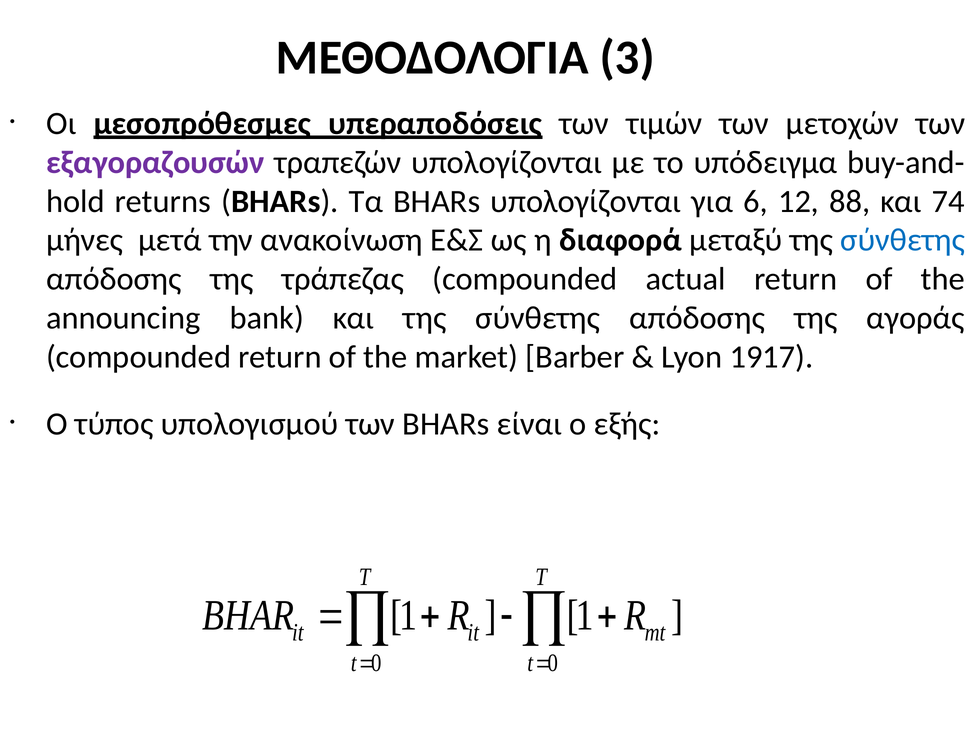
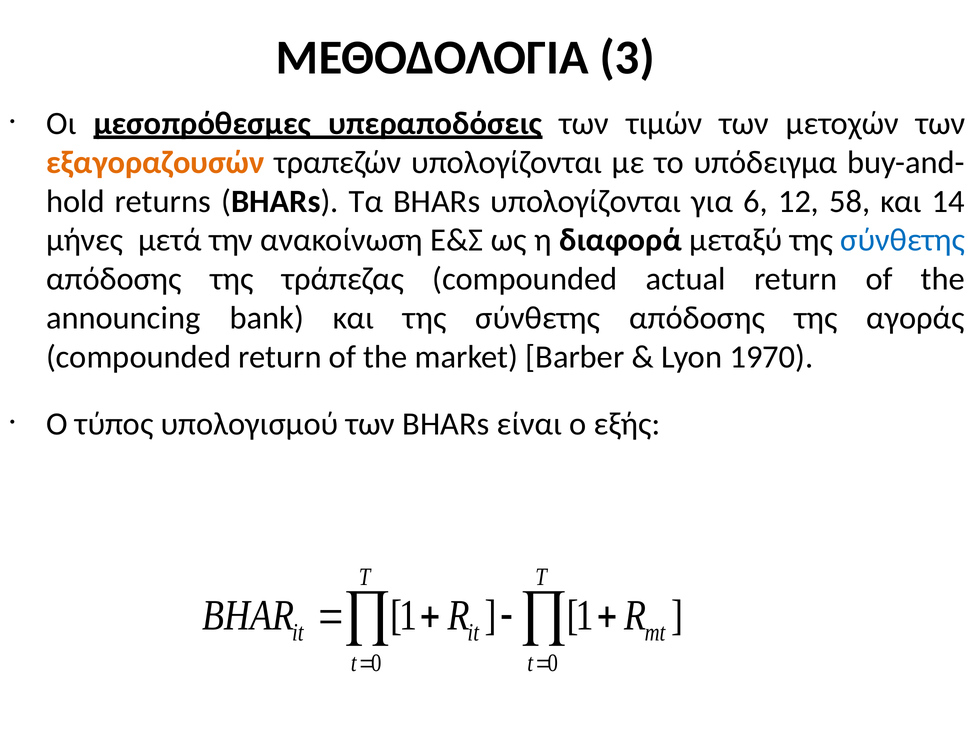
εξαγοραζουσών colour: purple -> orange
88: 88 -> 58
74: 74 -> 14
1917: 1917 -> 1970
